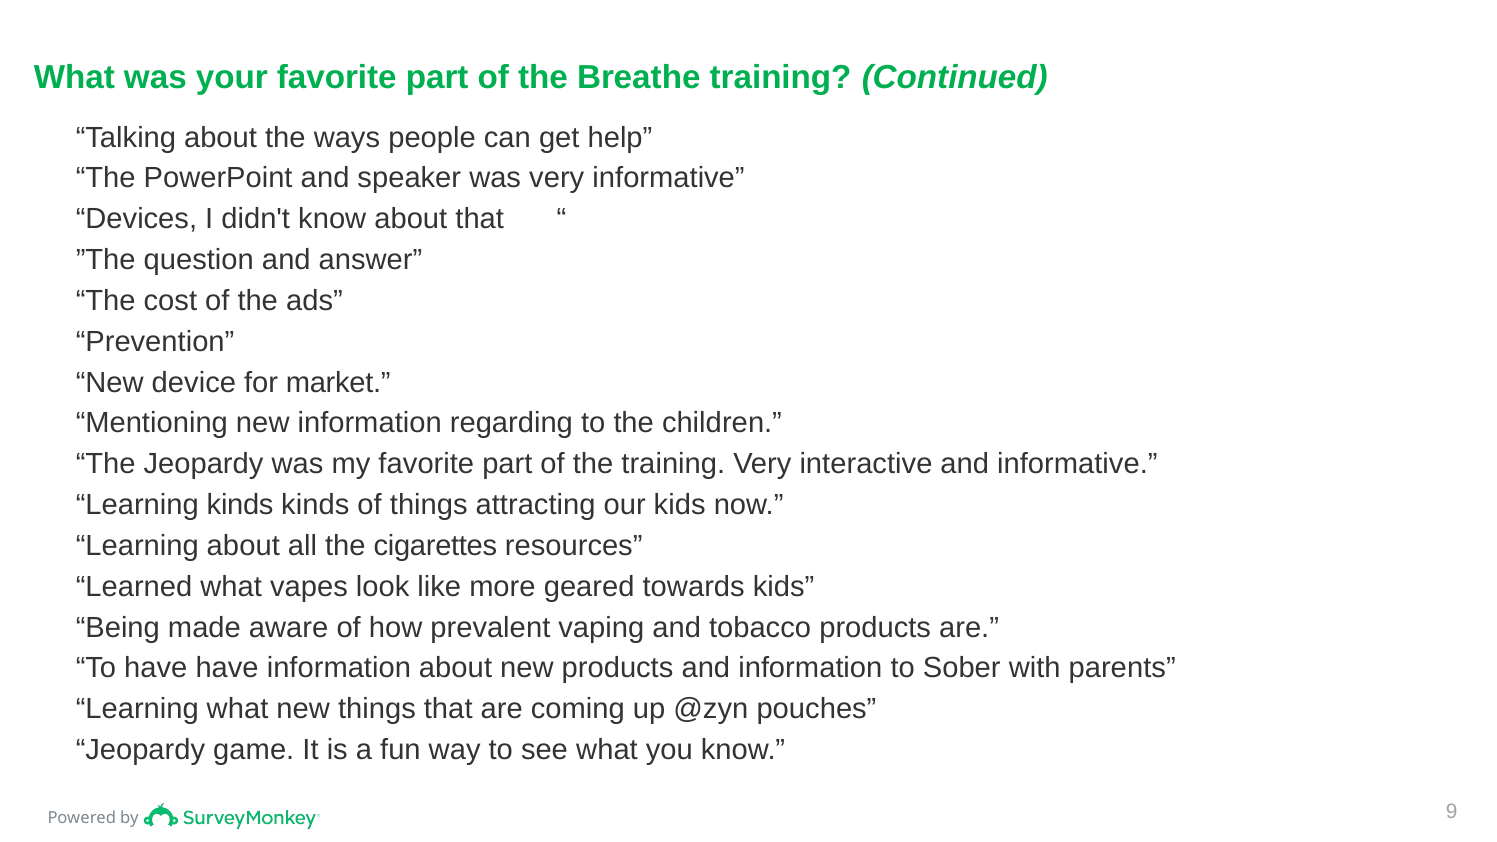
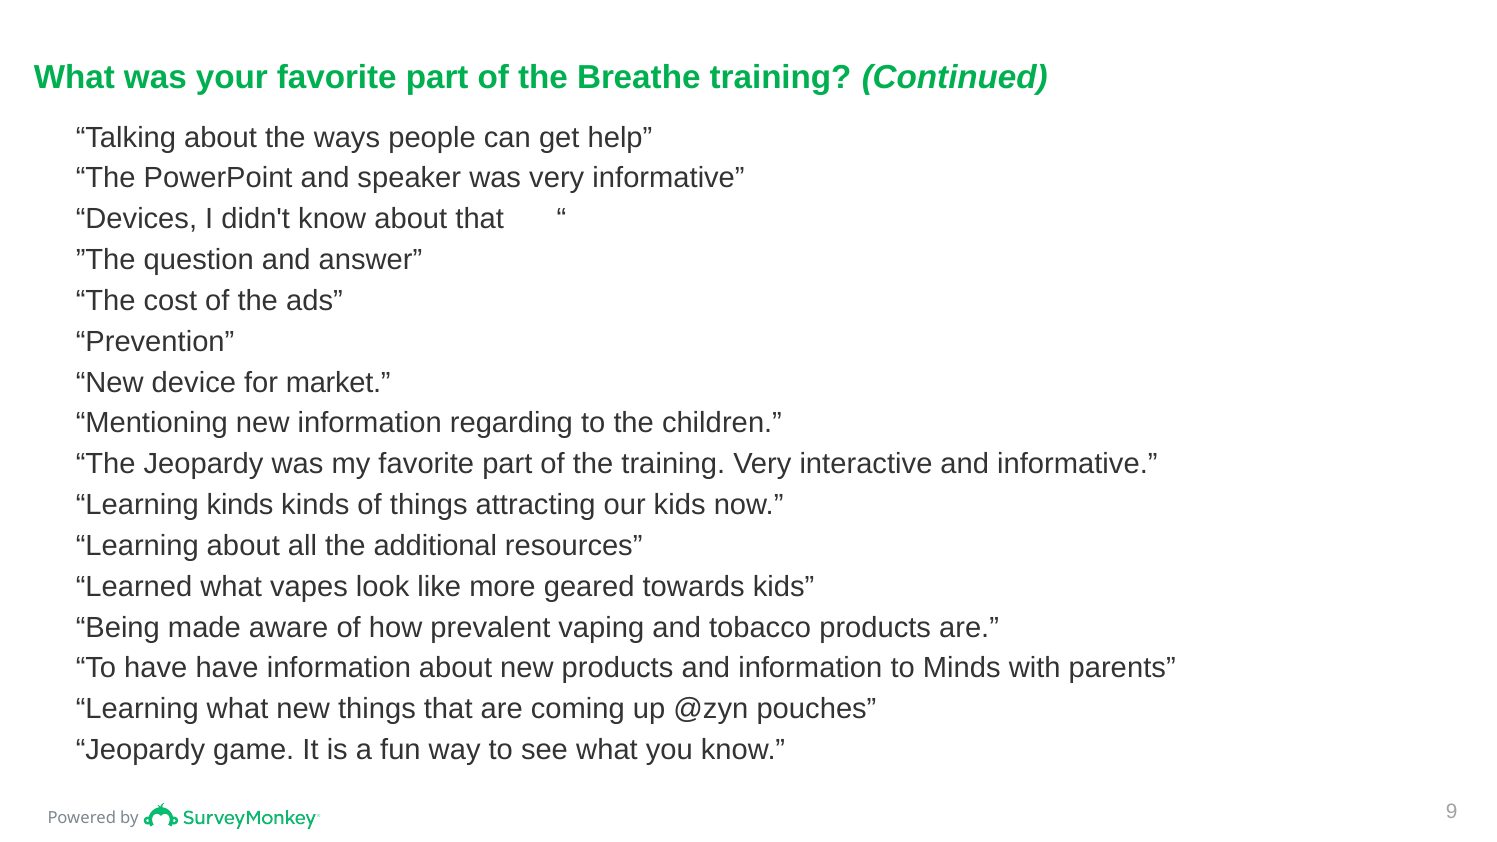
cigarettes: cigarettes -> additional
Sober: Sober -> Minds
